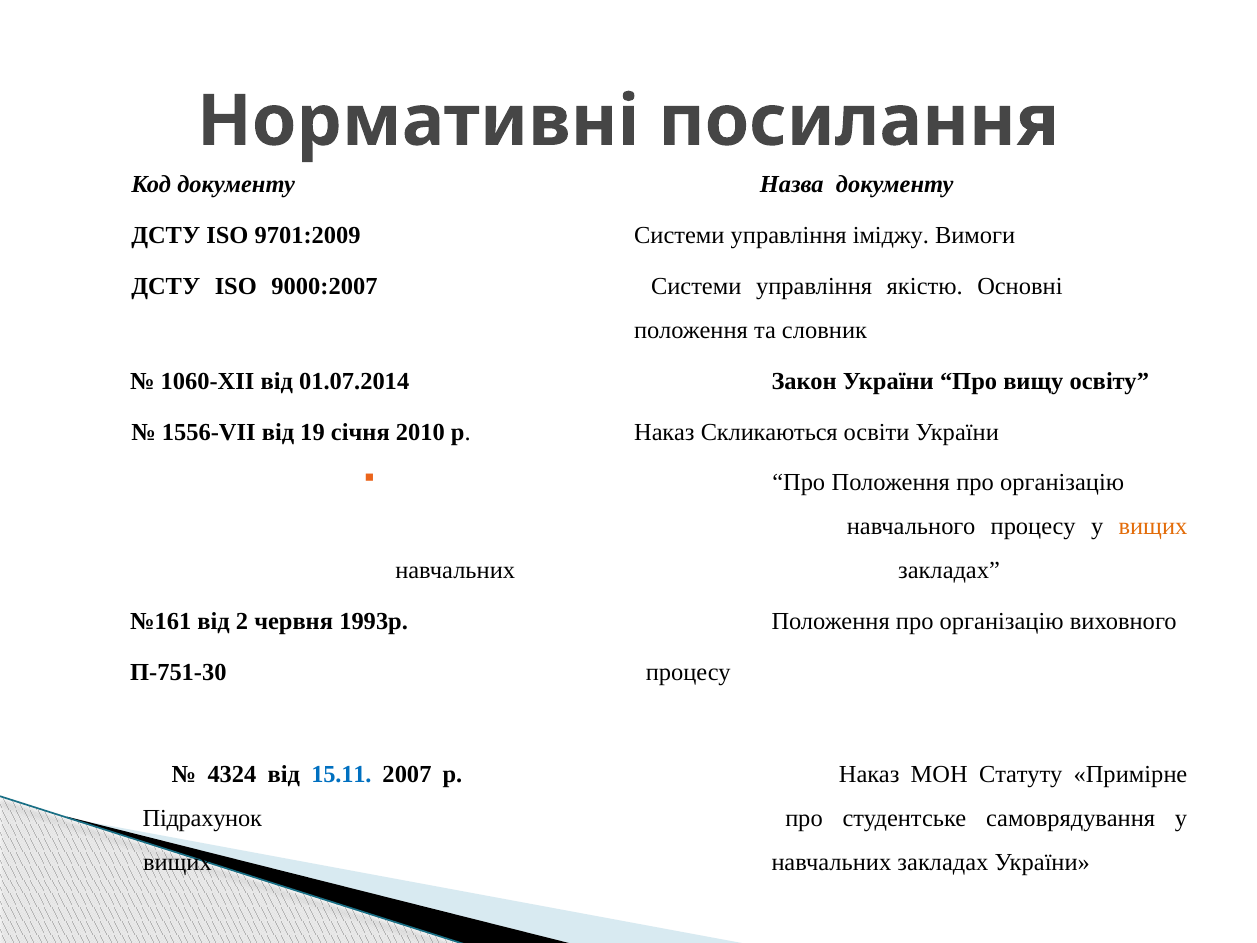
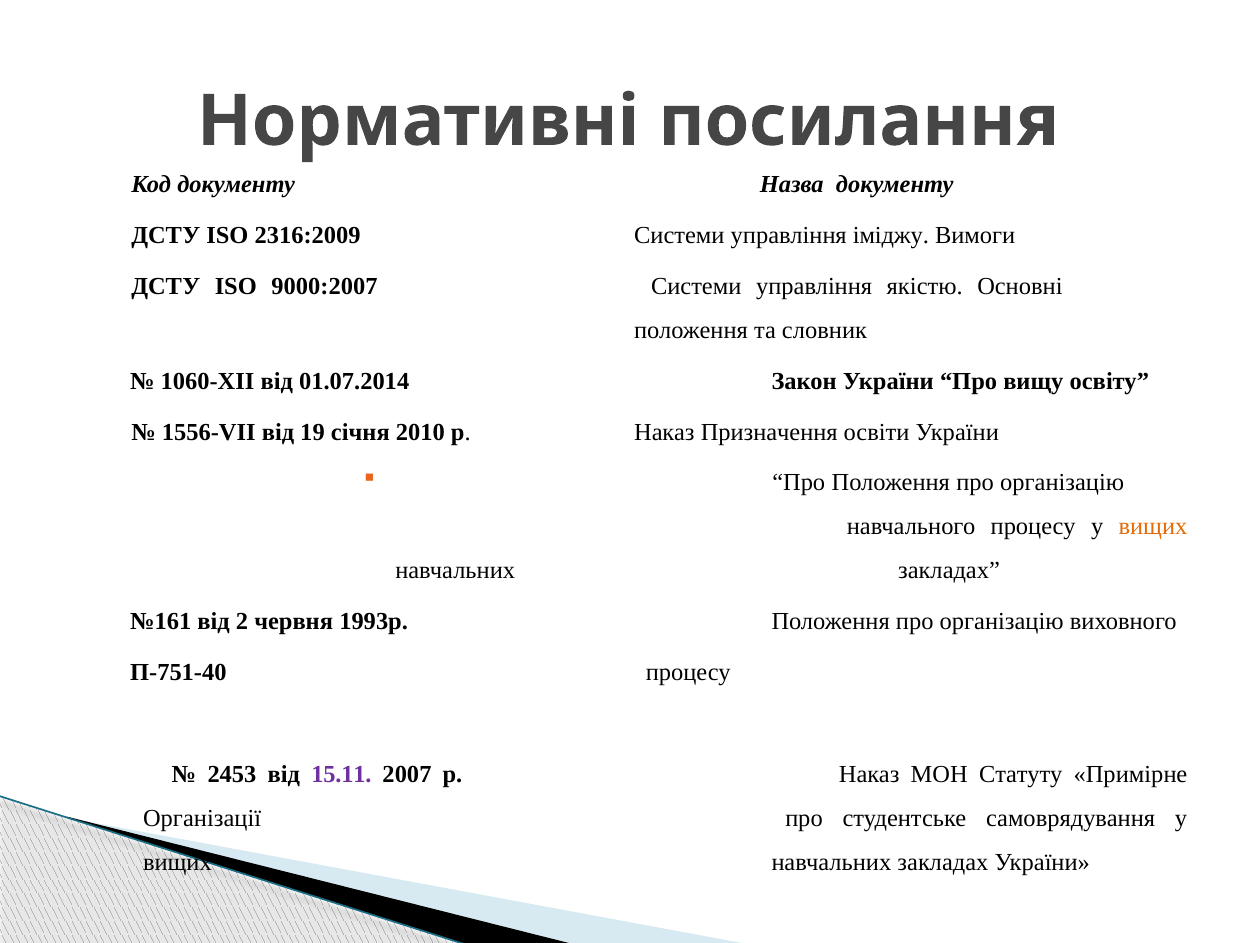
9701:2009: 9701:2009 -> 2316:2009
Скликаються: Скликаються -> Призначення
П-751-30: П-751-30 -> П-751-40
4324: 4324 -> 2453
15.11 colour: blue -> purple
Підрахунок: Підрахунок -> Організації
